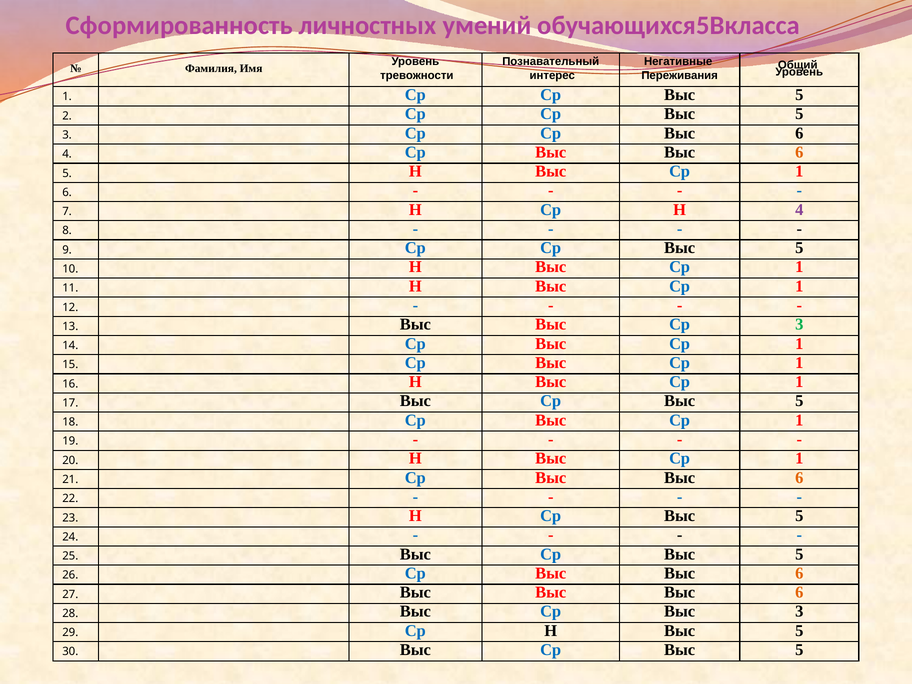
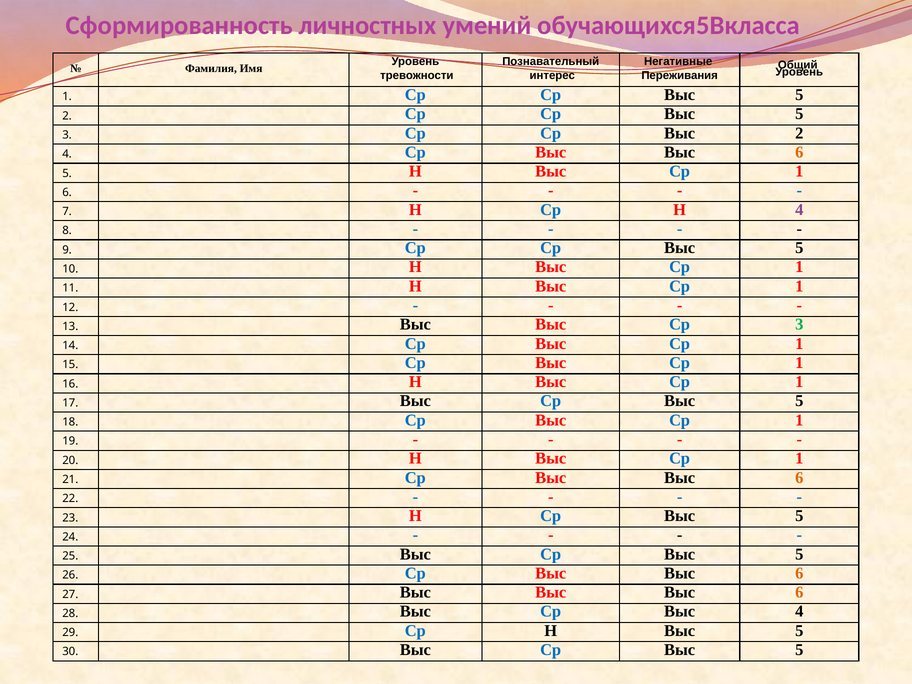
Ср Выс 6: 6 -> 2
Выс 3: 3 -> 4
